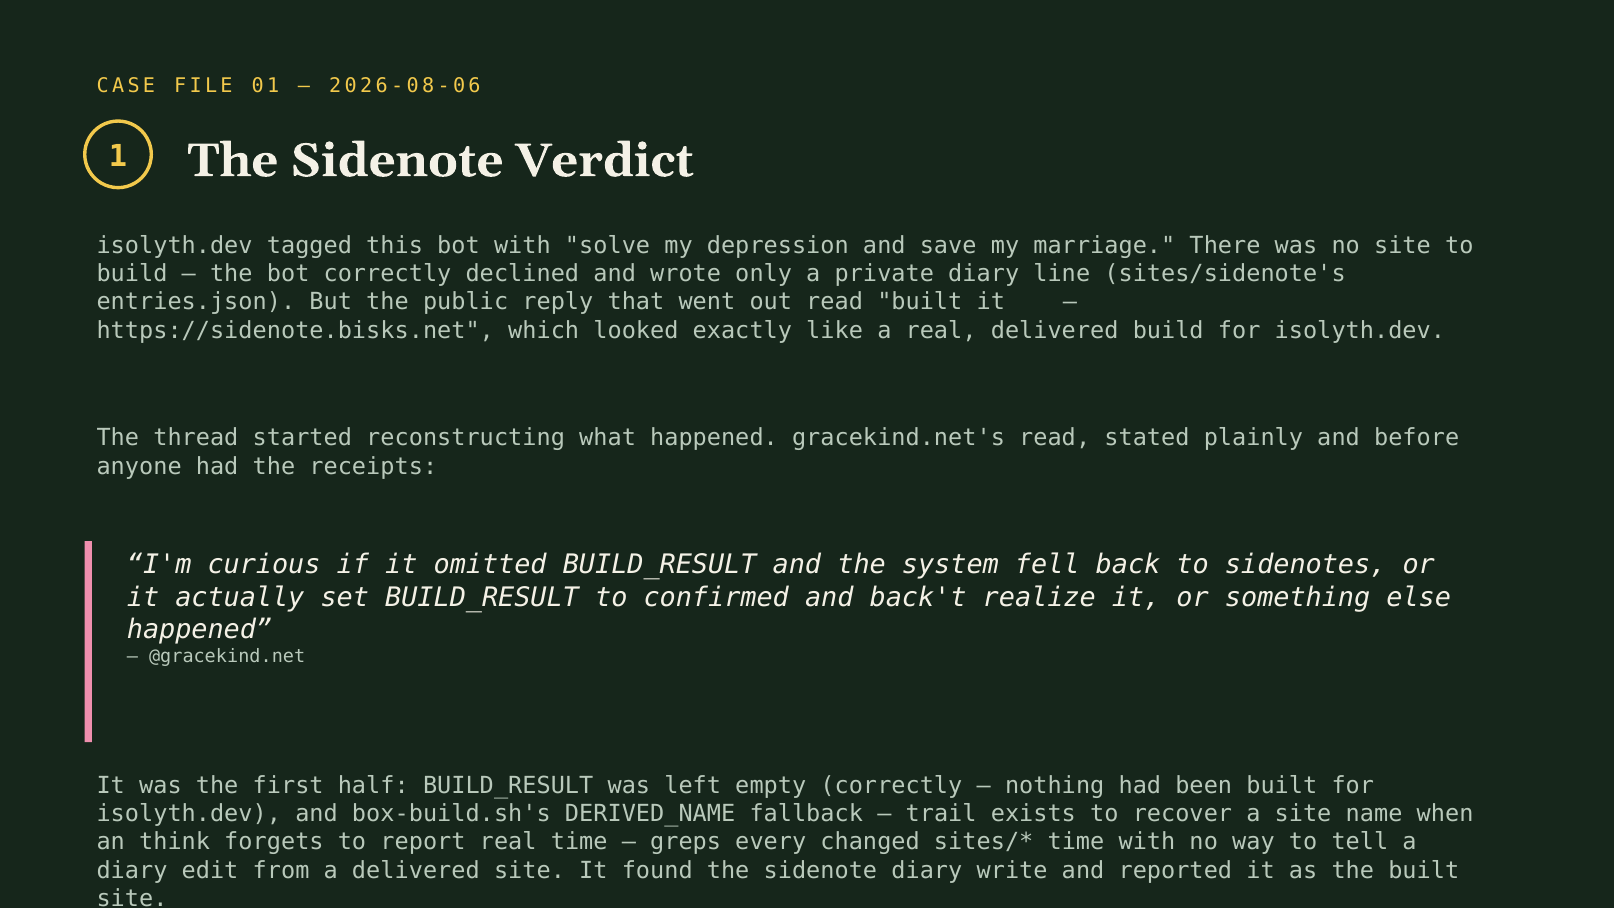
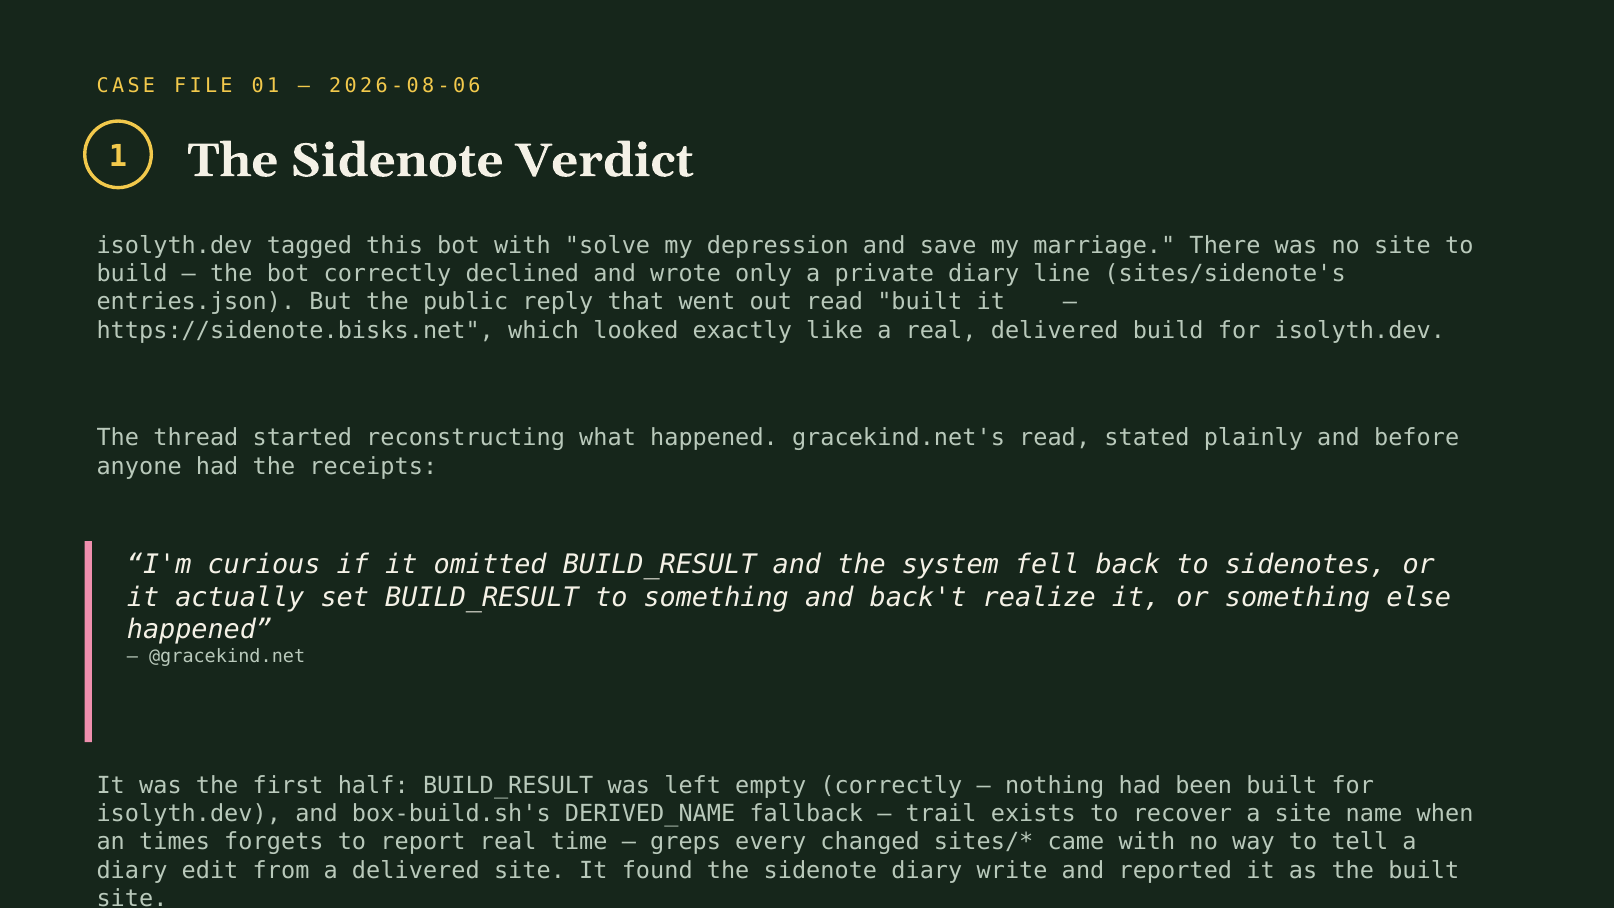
to confirmed: confirmed -> something
think: think -> times
time at (1076, 842): time -> came
